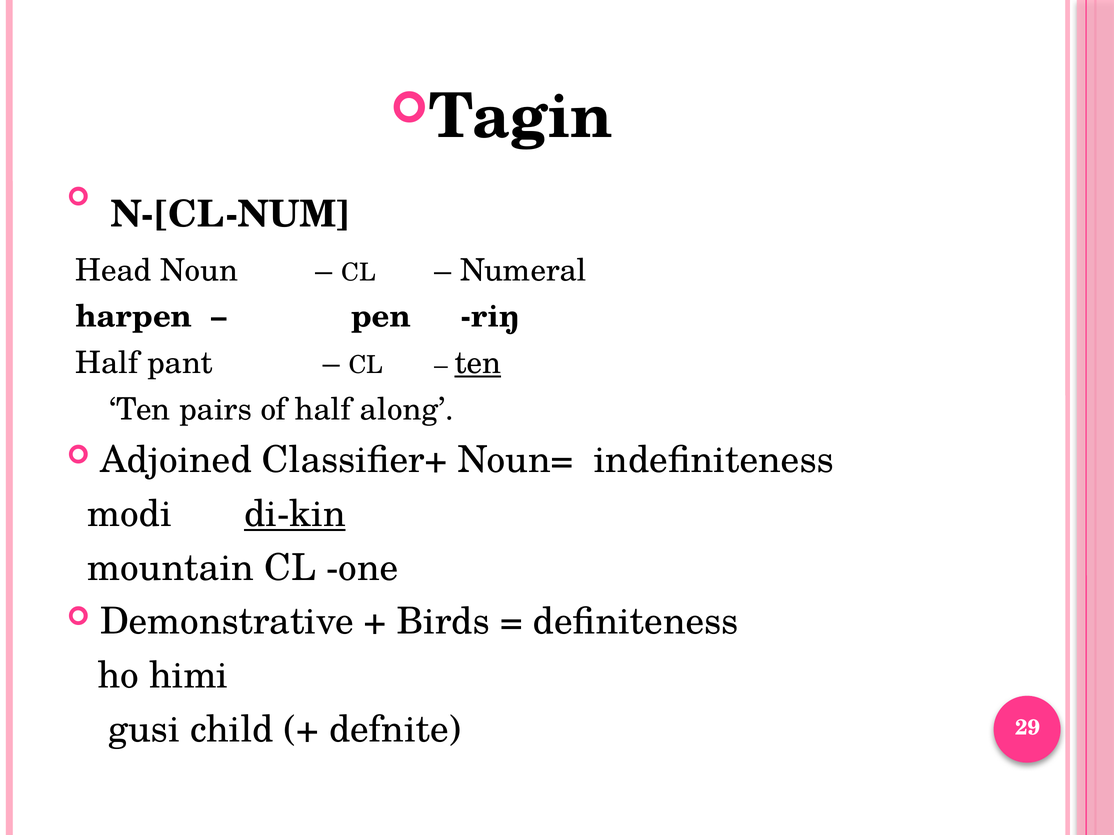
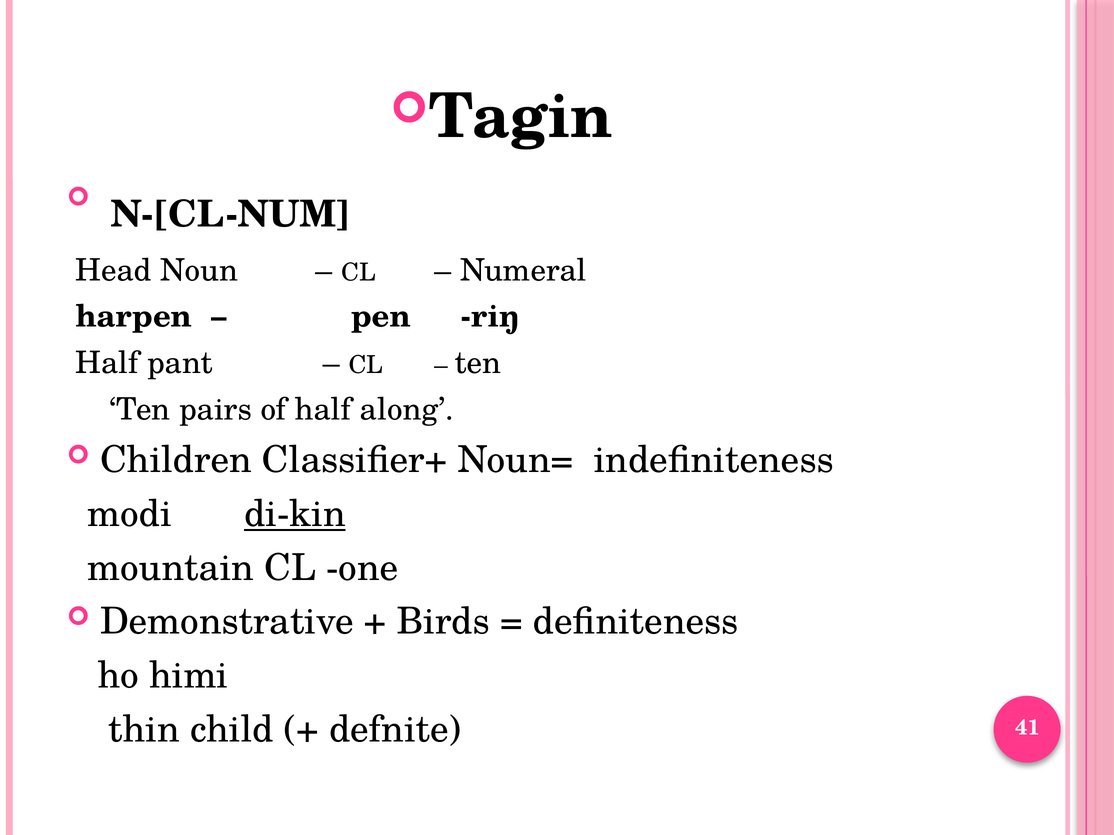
ten at (478, 363) underline: present -> none
Adjoined: Adjoined -> Children
gusi: gusi -> thin
29: 29 -> 41
